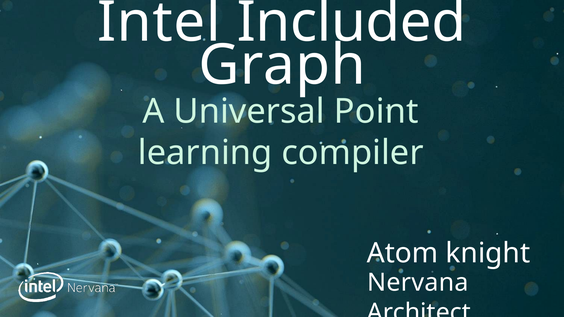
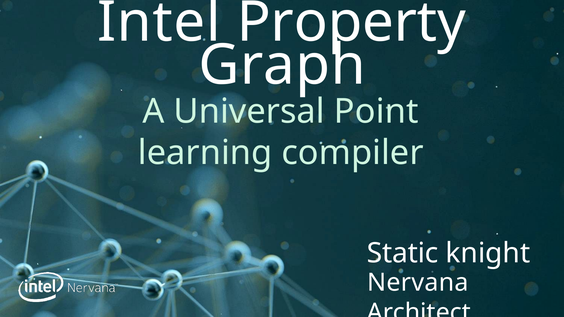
Included: Included -> Property
Atom: Atom -> Static
